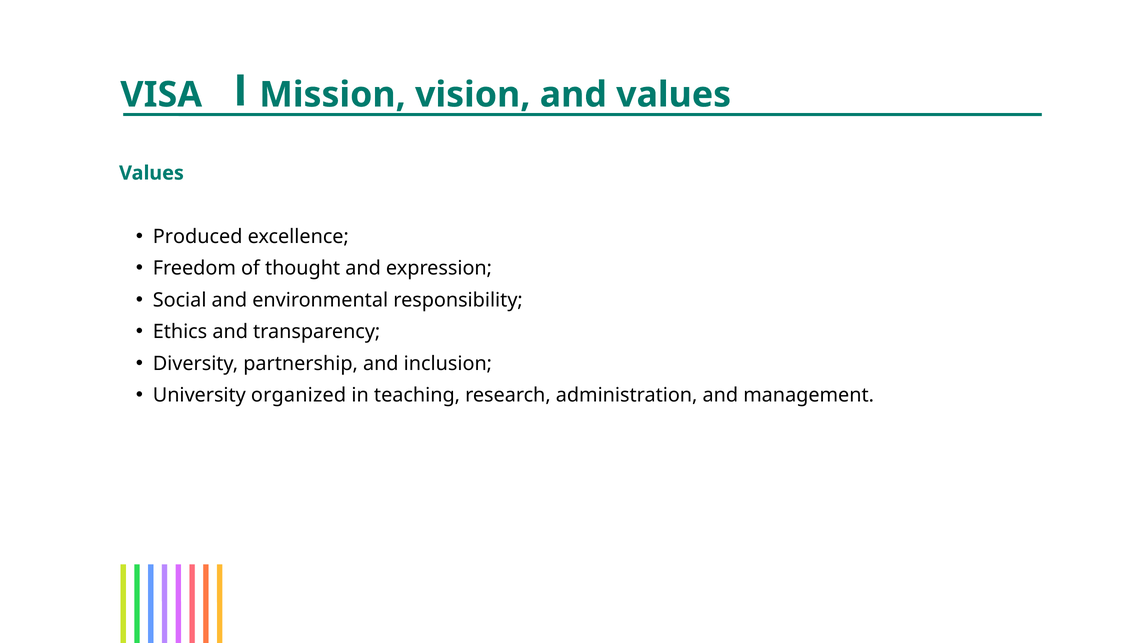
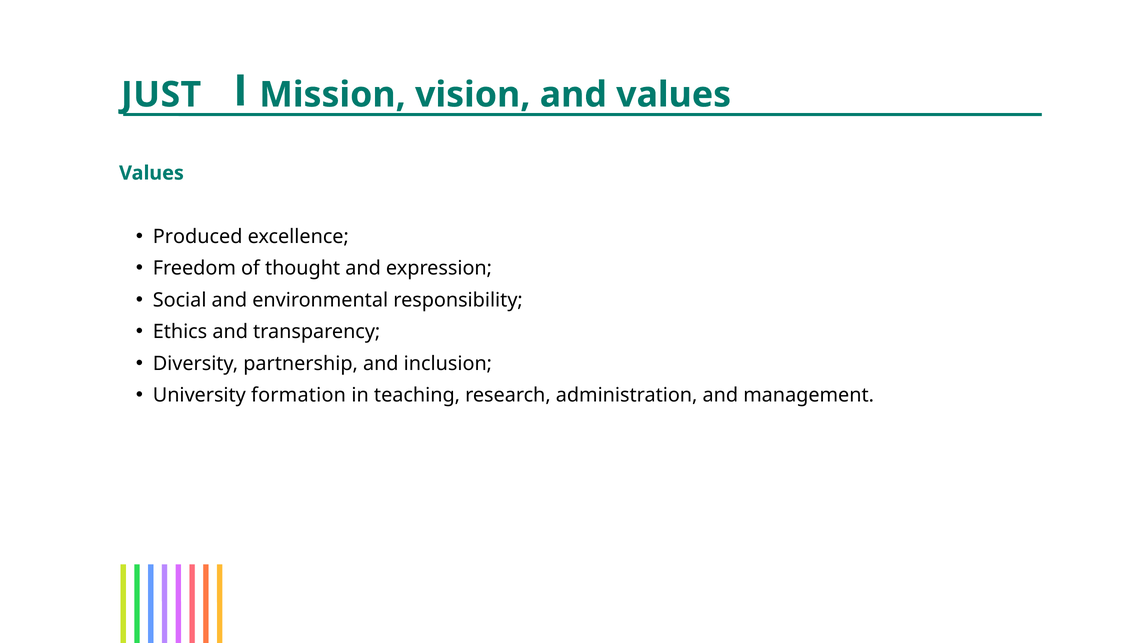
VISA: VISA -> JUST
organized: organized -> formation
